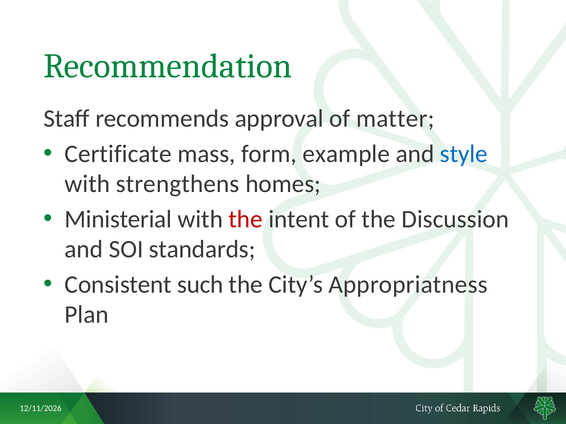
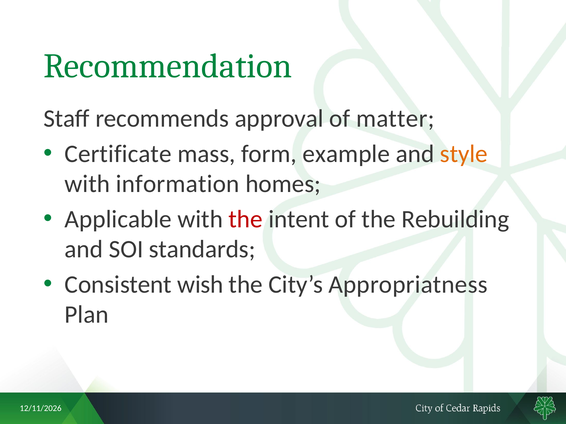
style colour: blue -> orange
strengthens: strengthens -> information
Ministerial: Ministerial -> Applicable
Discussion: Discussion -> Rebuilding
such: such -> wish
